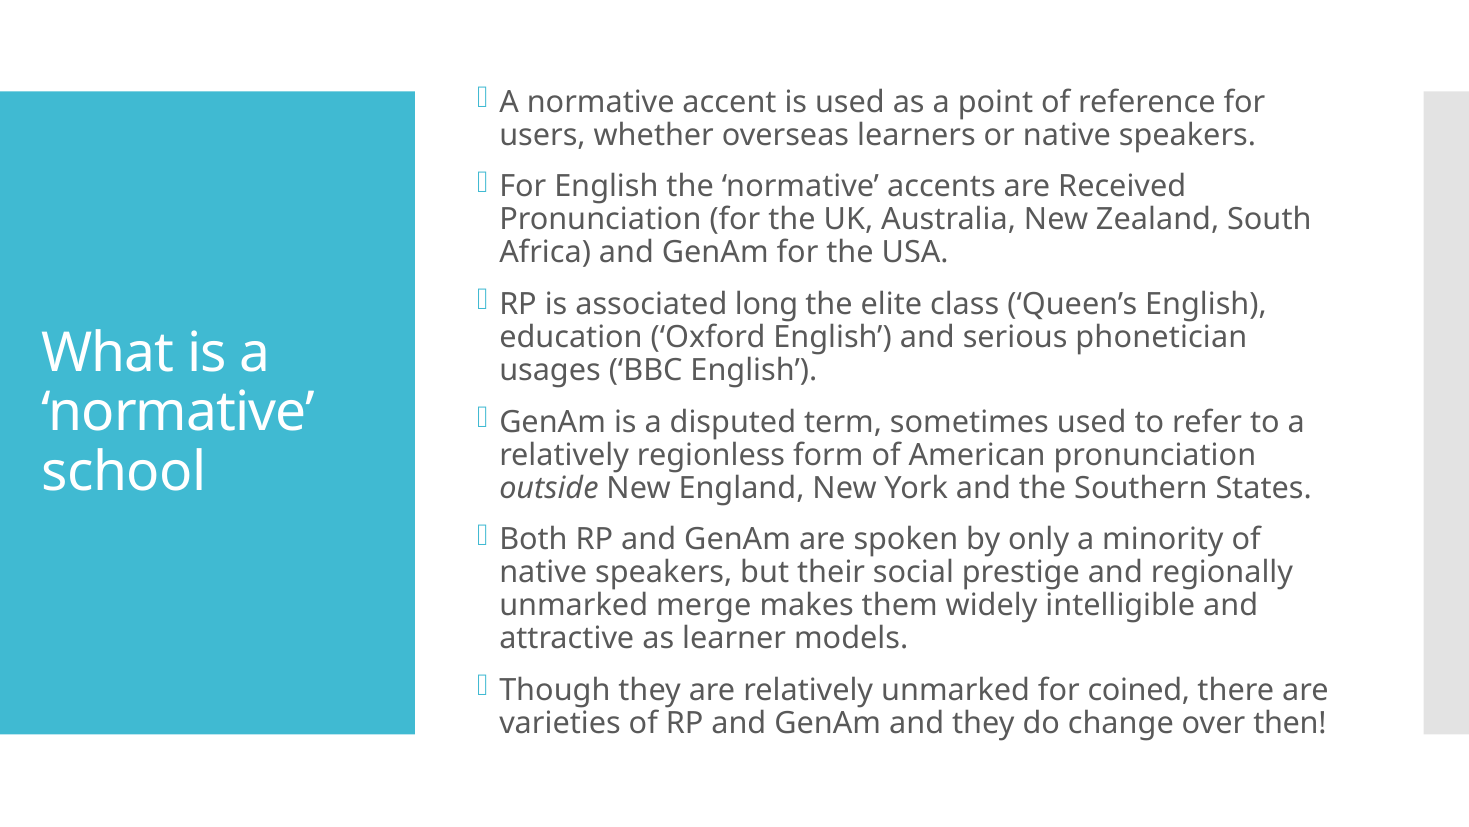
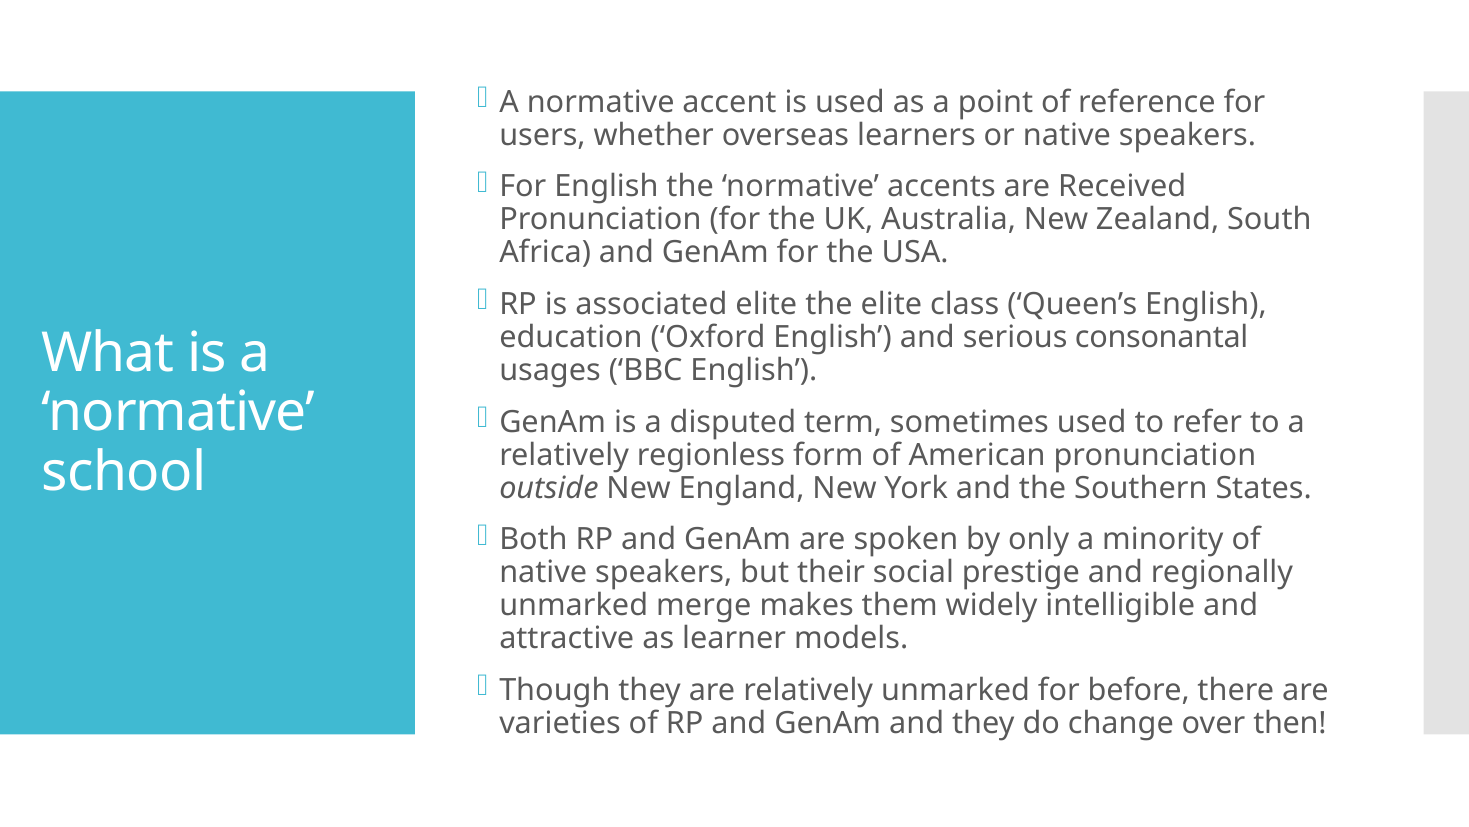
associated long: long -> elite
phonetician: phonetician -> consonantal
coined: coined -> before
